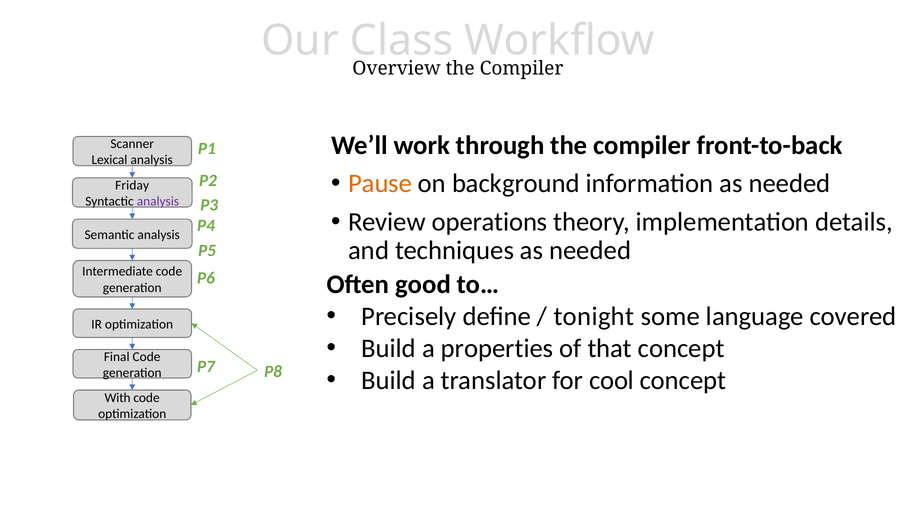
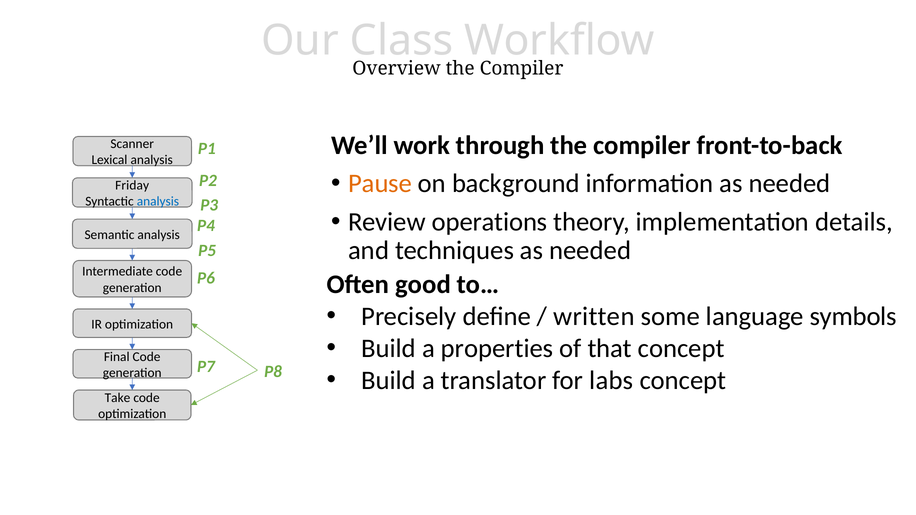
analysis at (158, 201) colour: purple -> blue
tonight: tonight -> written
covered: covered -> symbols
cool: cool -> labs
With: With -> Take
